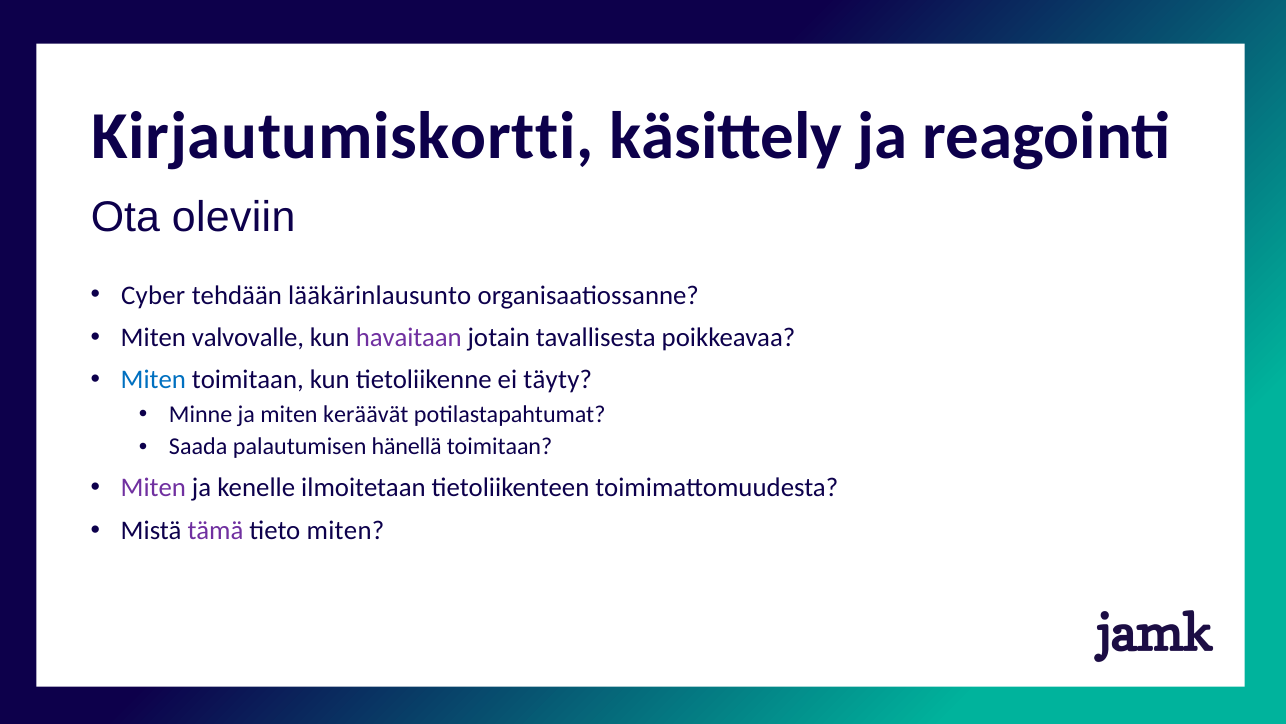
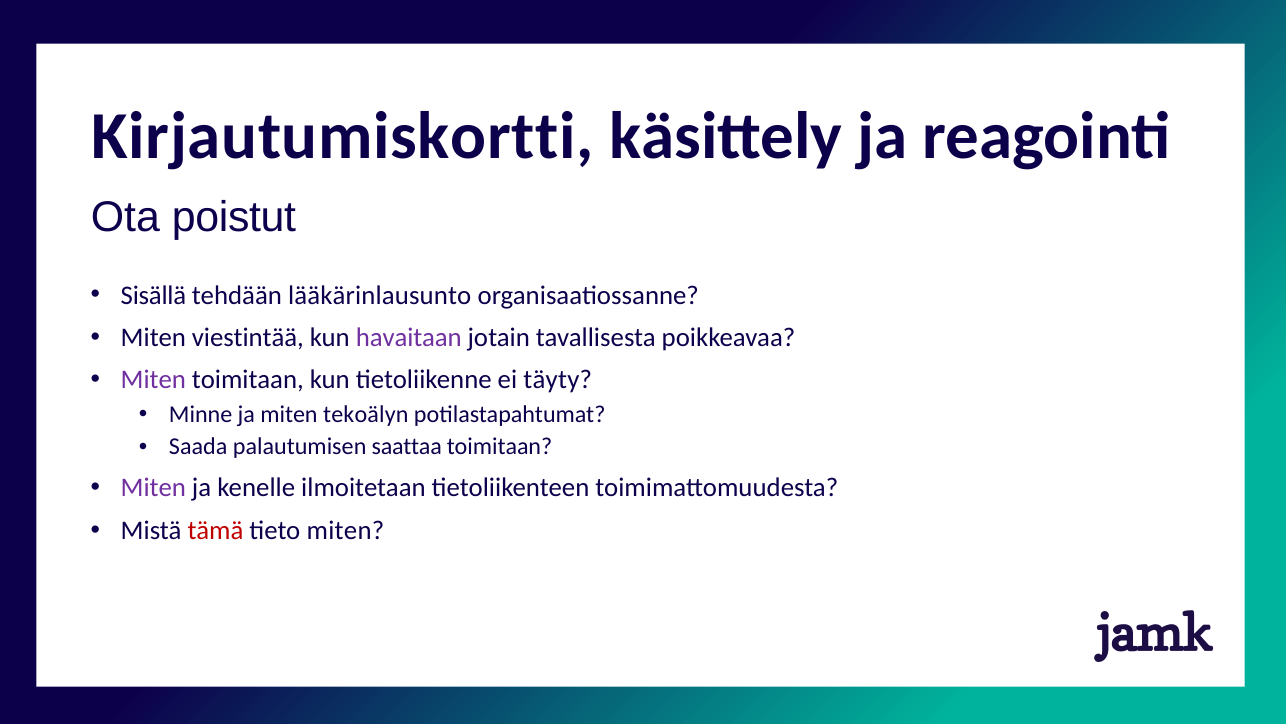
oleviin: oleviin -> poistut
Cyber: Cyber -> Sisällä
valvovalle: valvovalle -> viestintää
Miten at (153, 380) colour: blue -> purple
keräävät: keräävät -> tekoälyn
hänellä: hänellä -> saattaa
tämä colour: purple -> red
